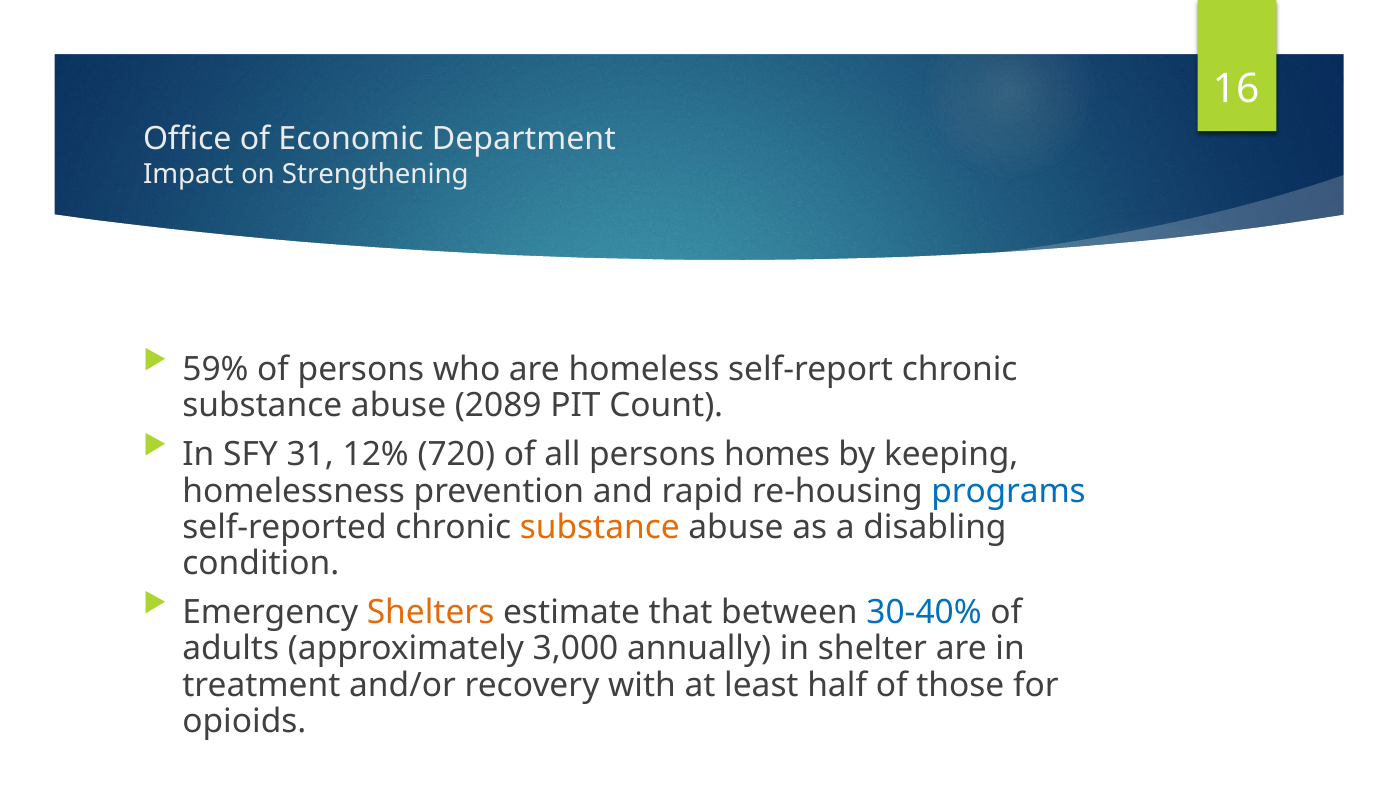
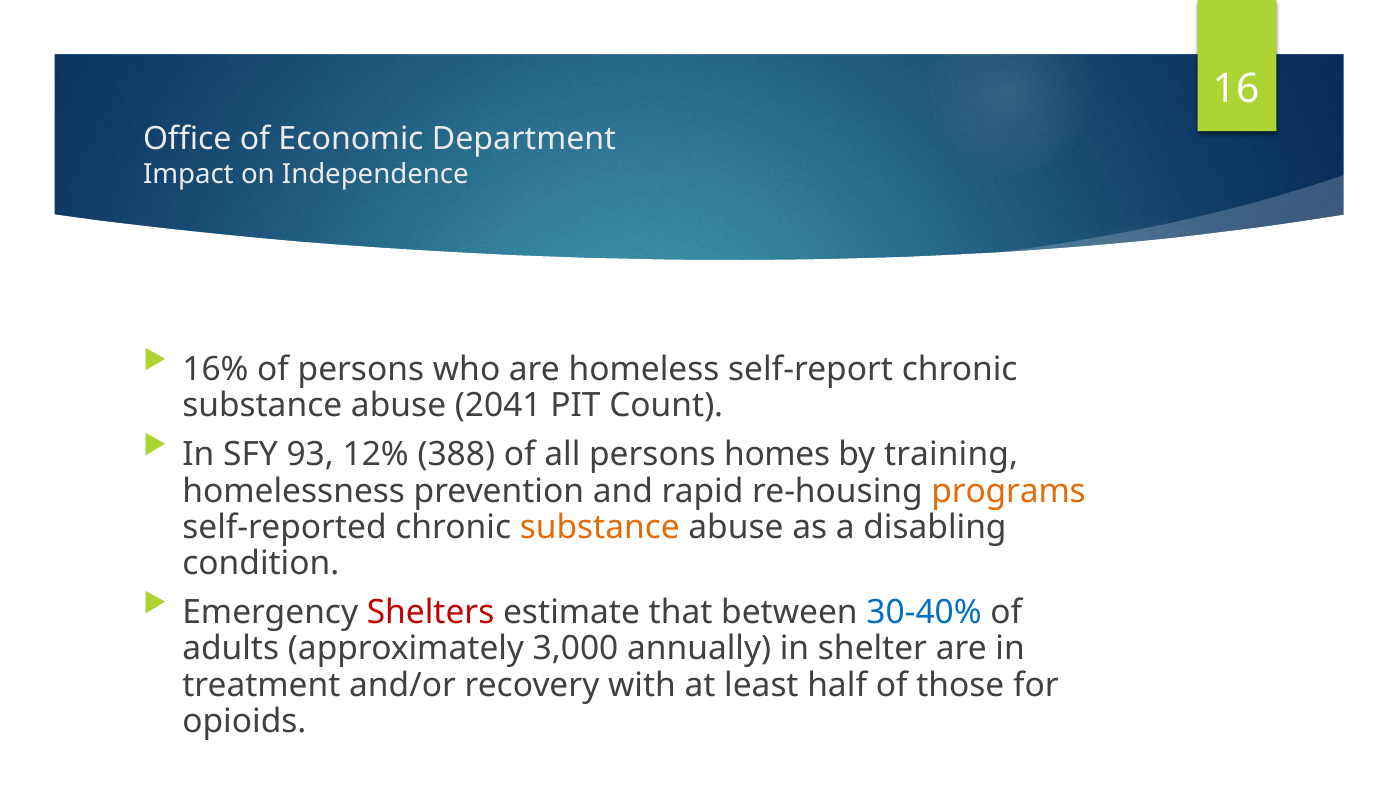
Strengthening: Strengthening -> Independence
59%: 59% -> 16%
2089: 2089 -> 2041
31: 31 -> 93
720: 720 -> 388
keeping: keeping -> training
programs colour: blue -> orange
Shelters colour: orange -> red
